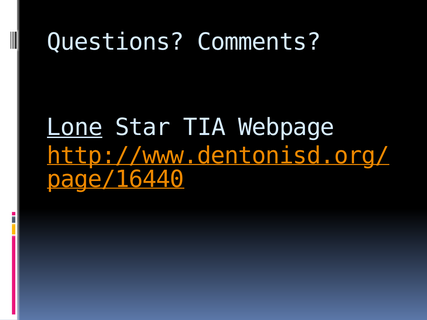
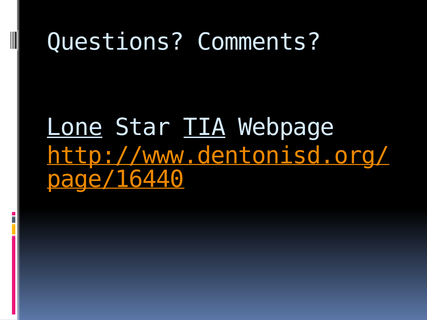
TIA underline: none -> present
